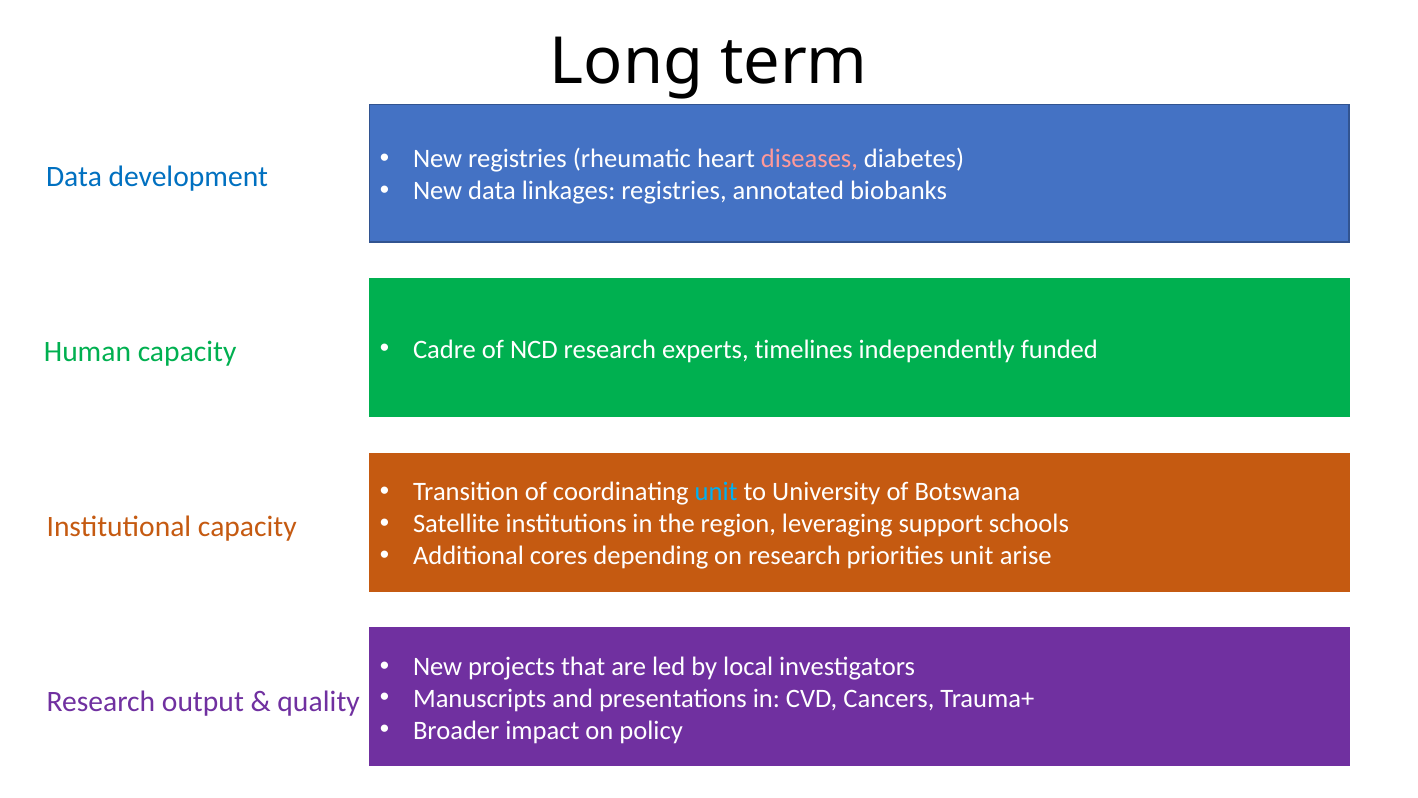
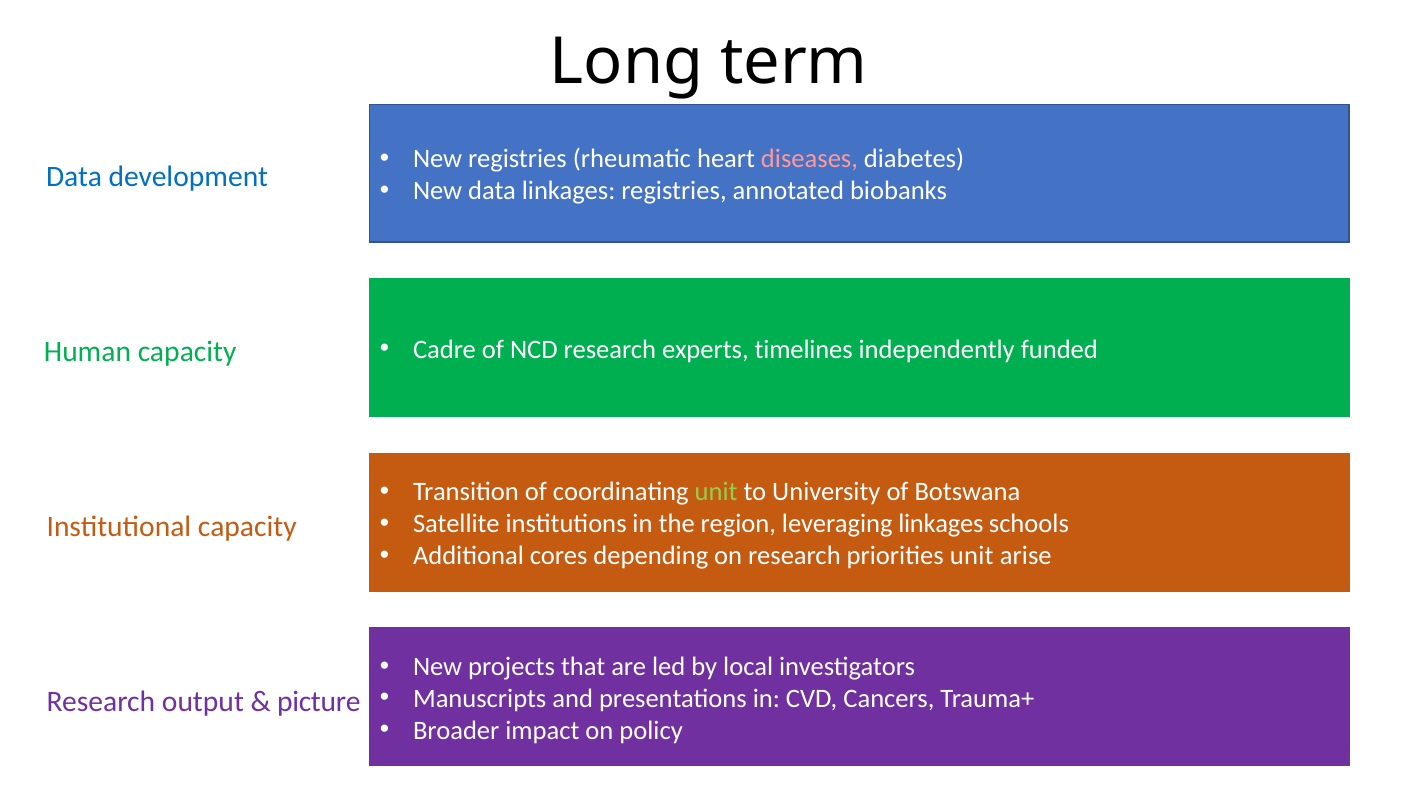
unit at (716, 492) colour: light blue -> light green
leveraging support: support -> linkages
quality: quality -> picture
